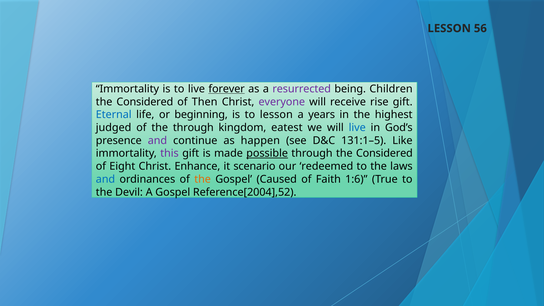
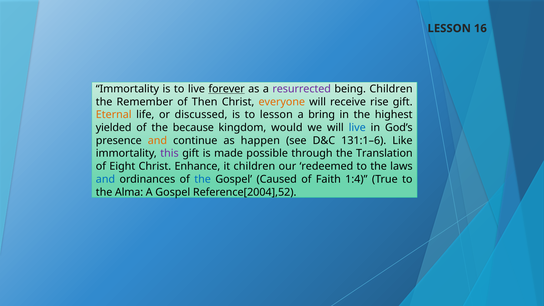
56: 56 -> 16
Considered at (145, 102): Considered -> Remember
everyone colour: purple -> orange
Eternal colour: blue -> orange
beginning: beginning -> discussed
years: years -> bring
judged: judged -> yielded
the through: through -> because
eatest: eatest -> would
and at (157, 141) colour: purple -> orange
131:1–5: 131:1–5 -> 131:1–6
possible underline: present -> none
through the Considered: Considered -> Translation
it scenario: scenario -> children
the at (203, 179) colour: orange -> blue
1:6: 1:6 -> 1:4
Devil: Devil -> Alma
